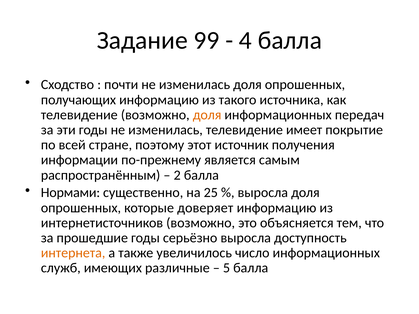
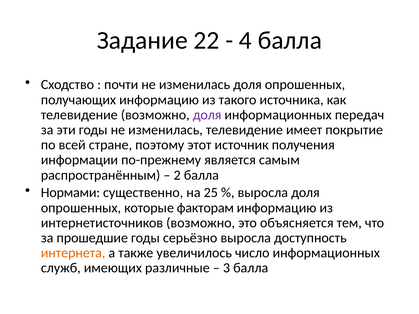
99: 99 -> 22
доля at (207, 115) colour: orange -> purple
доверяет: доверяет -> факторам
5: 5 -> 3
